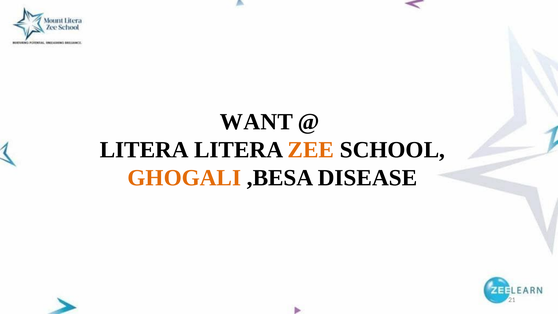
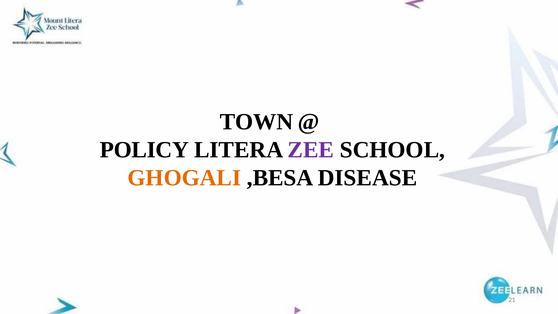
WANT: WANT -> TOWN
LITERA at (144, 150): LITERA -> POLICY
ZEE colour: orange -> purple
